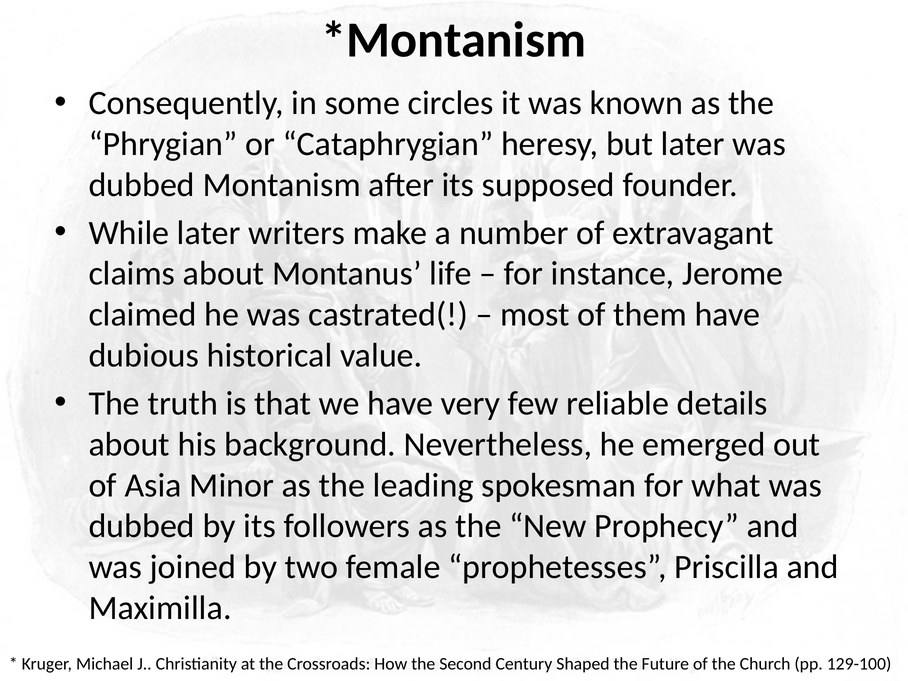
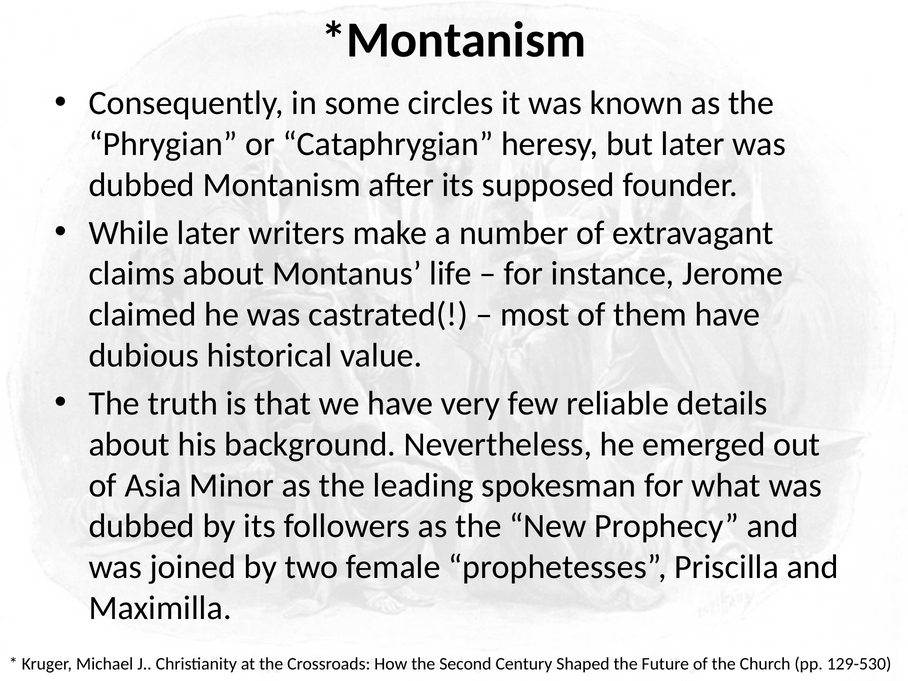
129-100: 129-100 -> 129-530
